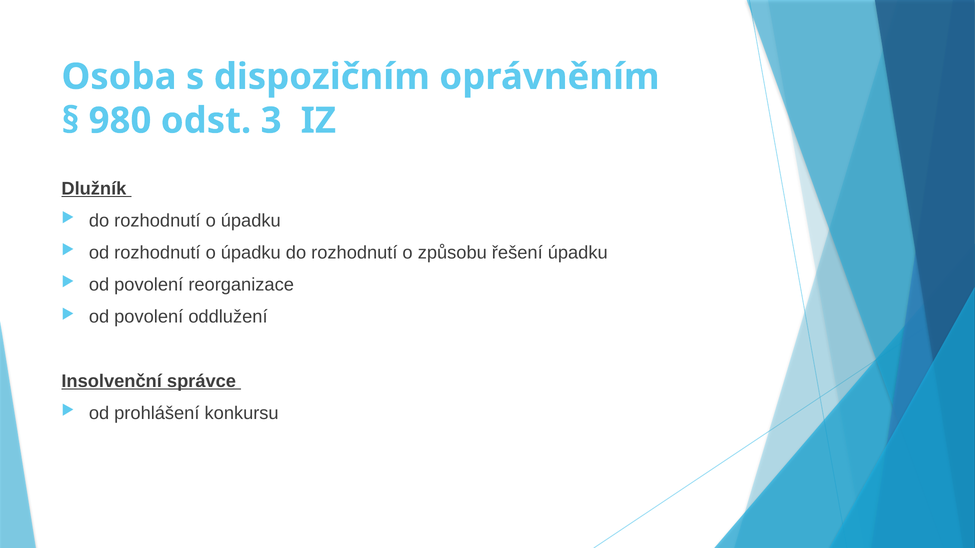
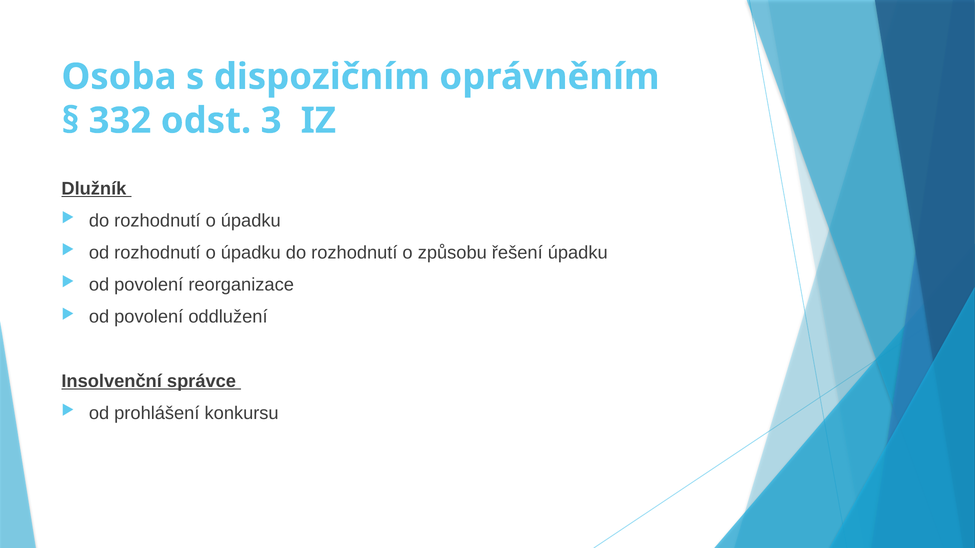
980: 980 -> 332
